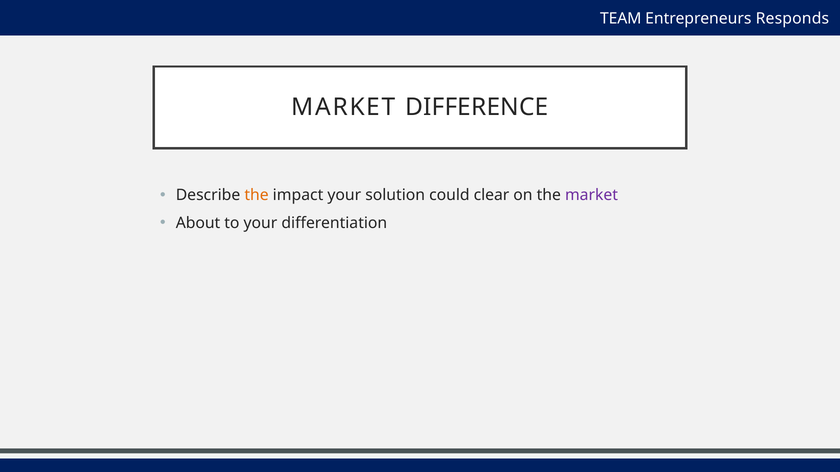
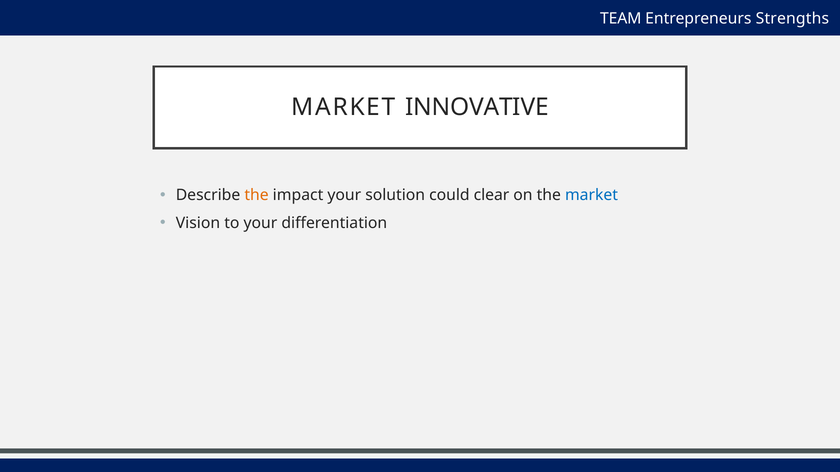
Responds: Responds -> Strengths
DIFFERENCE: DIFFERENCE -> INNOVATIVE
market at (592, 195) colour: purple -> blue
About: About -> Vision
